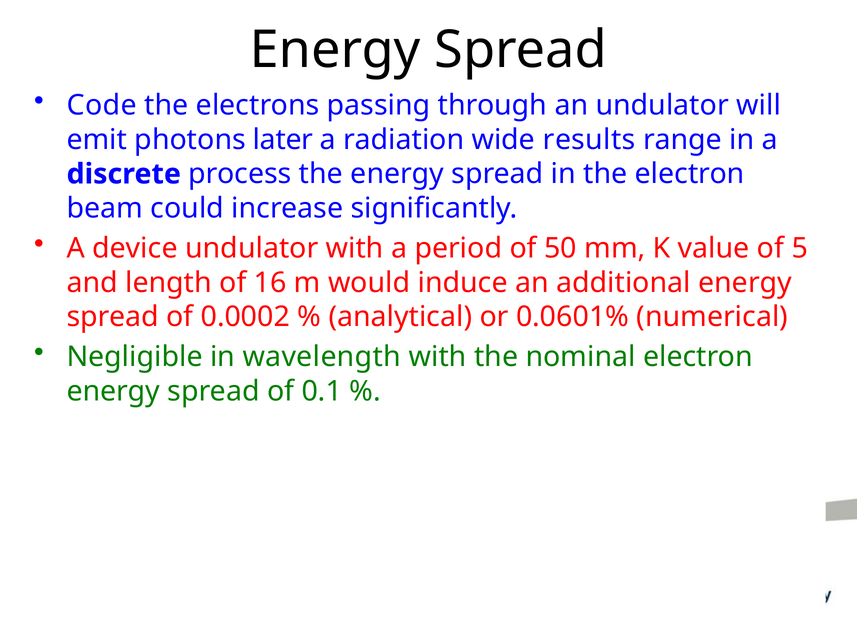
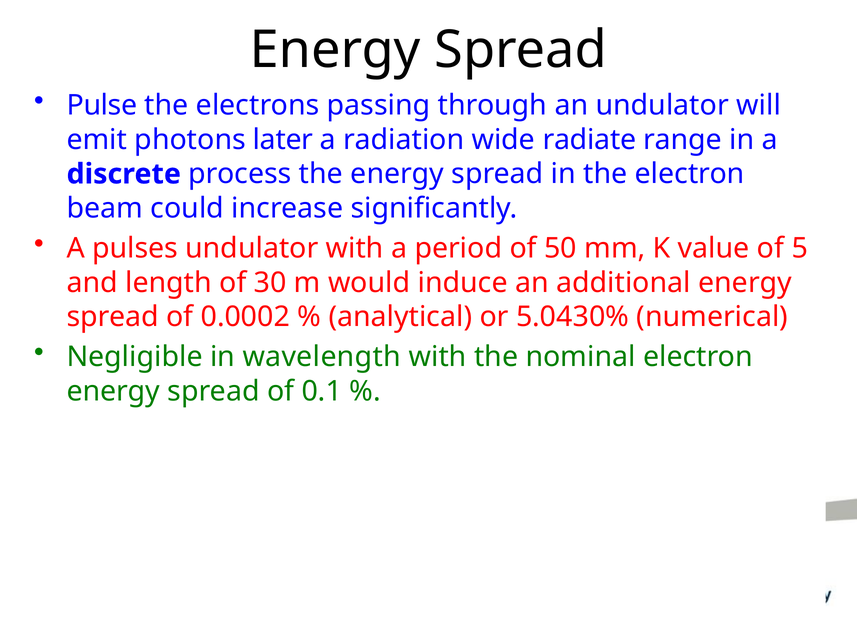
Code: Code -> Pulse
results: results -> radiate
device: device -> pulses
16: 16 -> 30
0.0601%: 0.0601% -> 5.0430%
